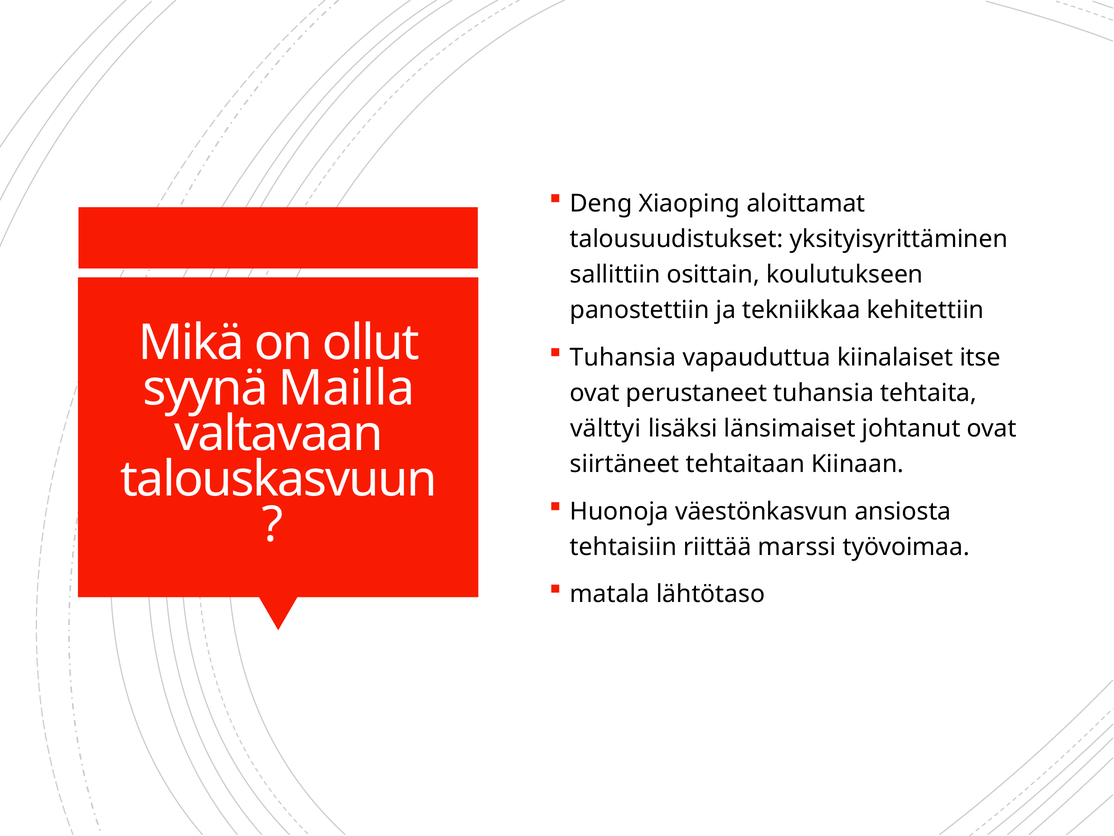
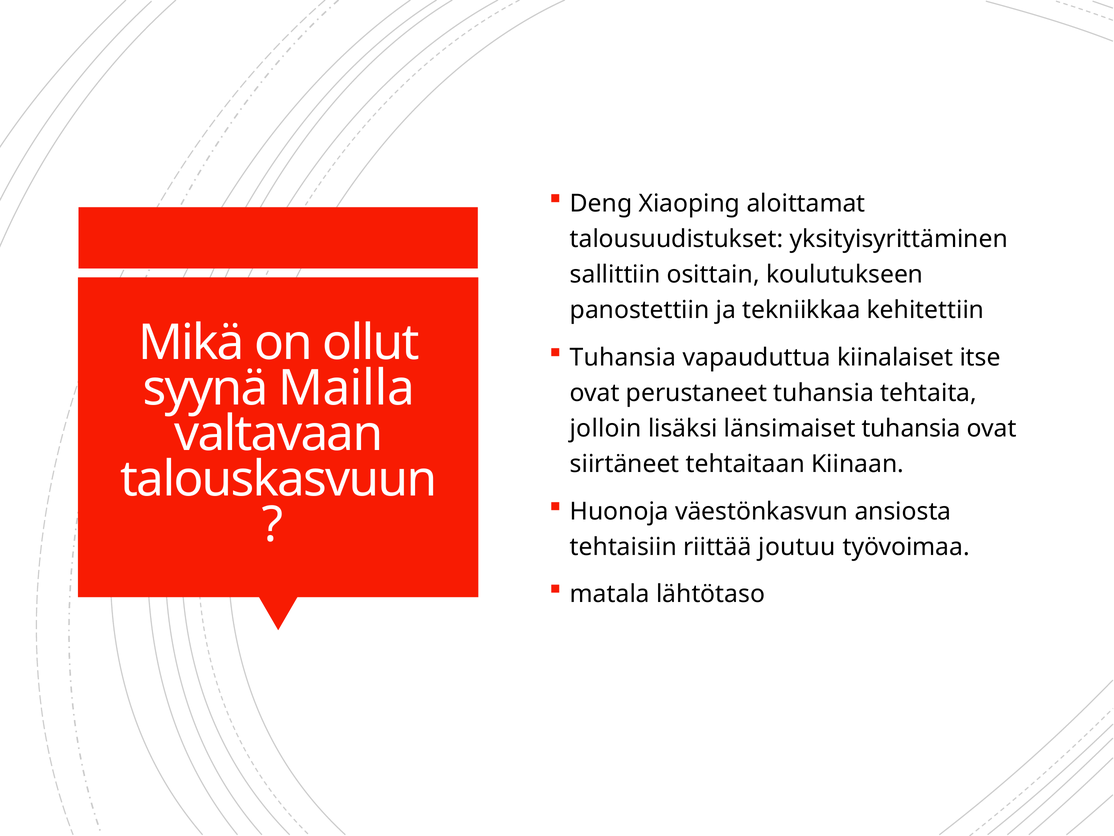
välttyi: välttyi -> jolloin
länsimaiset johtanut: johtanut -> tuhansia
marssi: marssi -> joutuu
